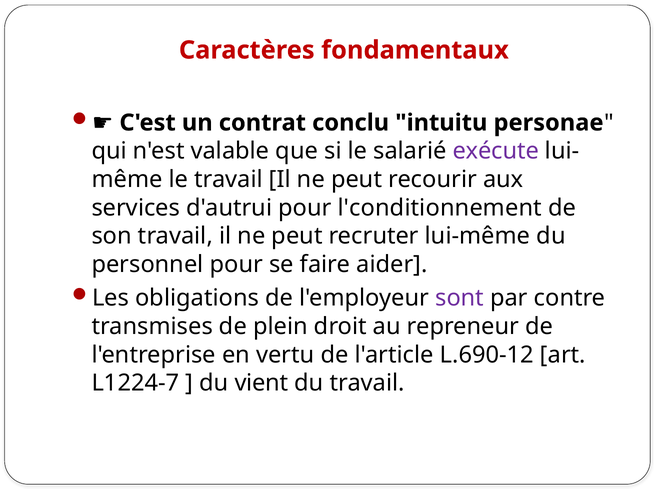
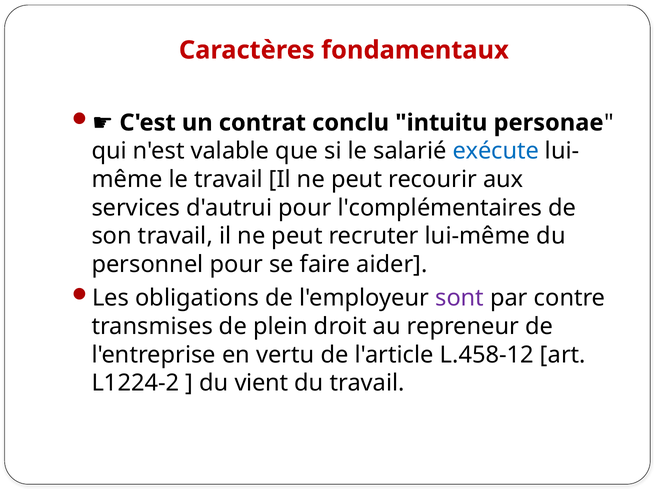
exécute colour: purple -> blue
l'conditionnement: l'conditionnement -> l'complémentaires
L.690-12: L.690-12 -> L.458-12
L1224-7: L1224-7 -> L1224-2
